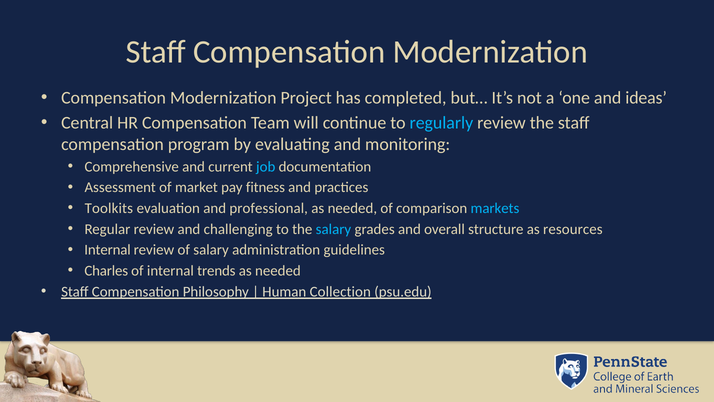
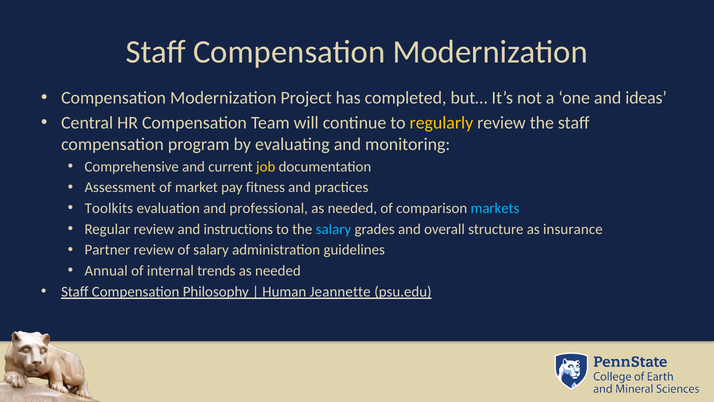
regularly colour: light blue -> yellow
job colour: light blue -> yellow
challenging: challenging -> instructions
resources: resources -> insurance
Internal at (108, 250): Internal -> Partner
Charles: Charles -> Annual
Collection: Collection -> Jeannette
